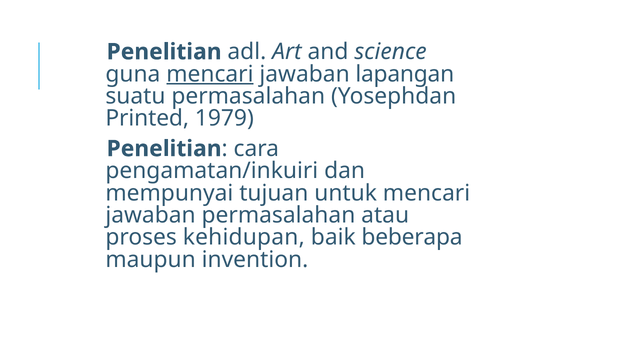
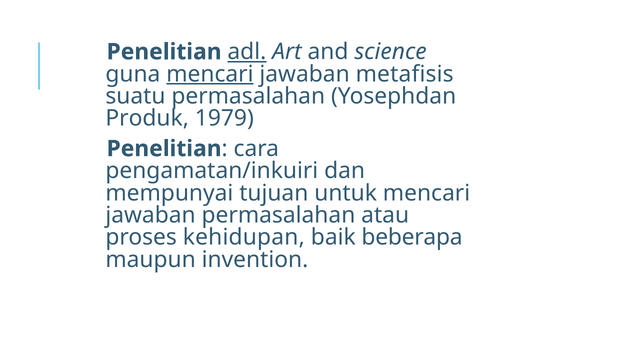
adl underline: none -> present
lapangan: lapangan -> metafisis
Printed: Printed -> Produk
